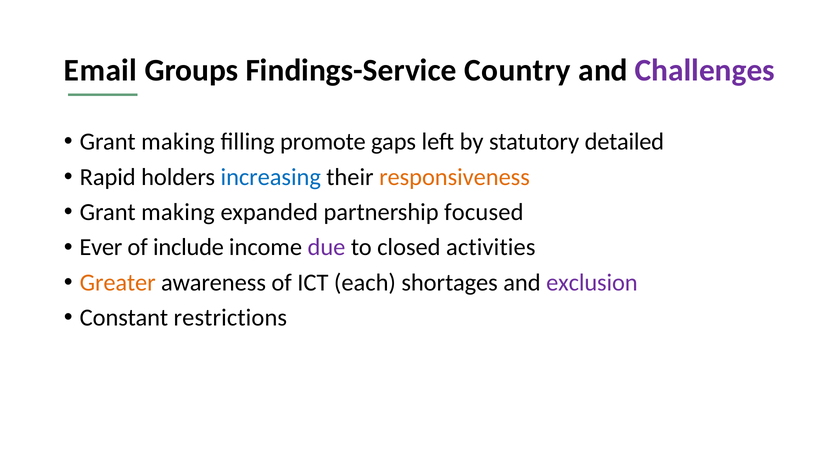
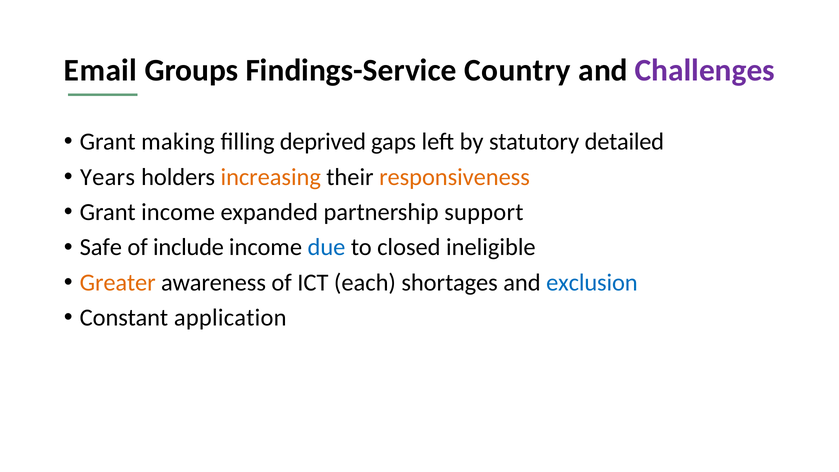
promote: promote -> deprived
Rapid: Rapid -> Years
increasing colour: blue -> orange
making at (178, 212): making -> income
focused: focused -> support
Ever: Ever -> Safe
due colour: purple -> blue
activities: activities -> ineligible
exclusion colour: purple -> blue
restrictions: restrictions -> application
